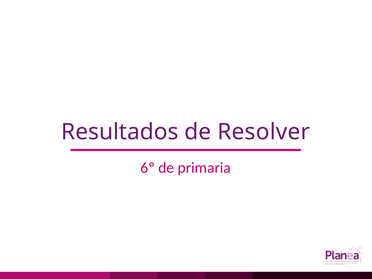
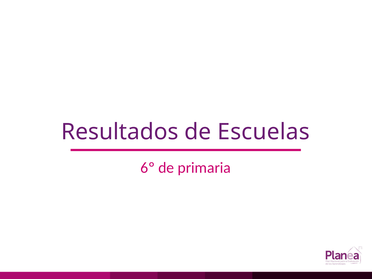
Resolver: Resolver -> Escuelas
